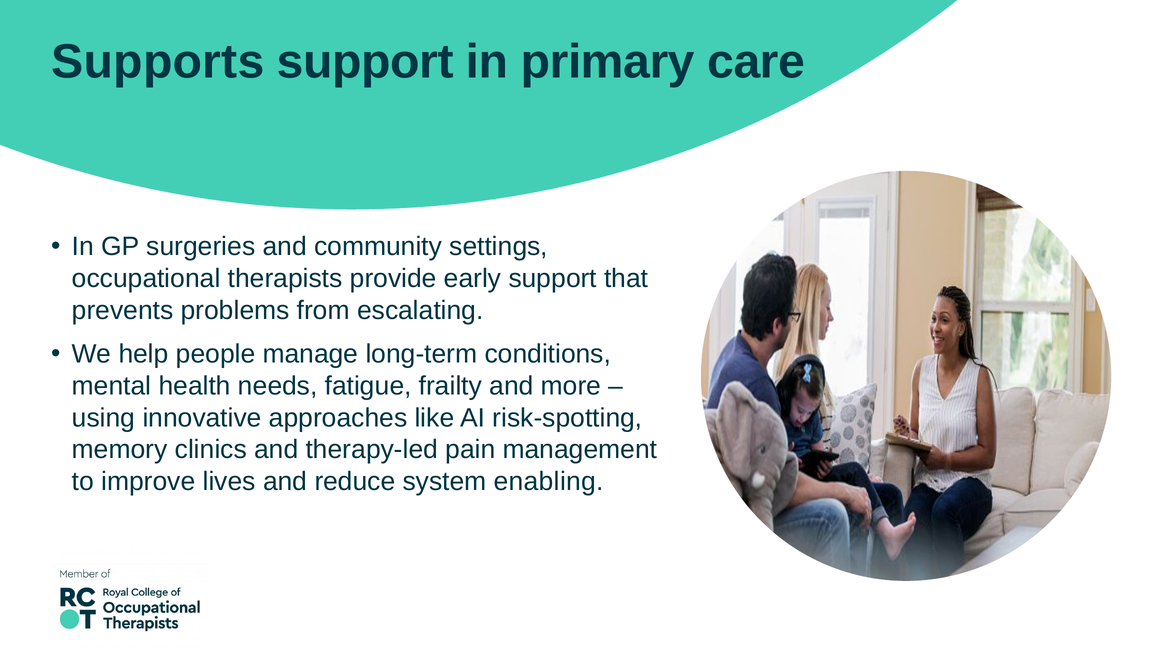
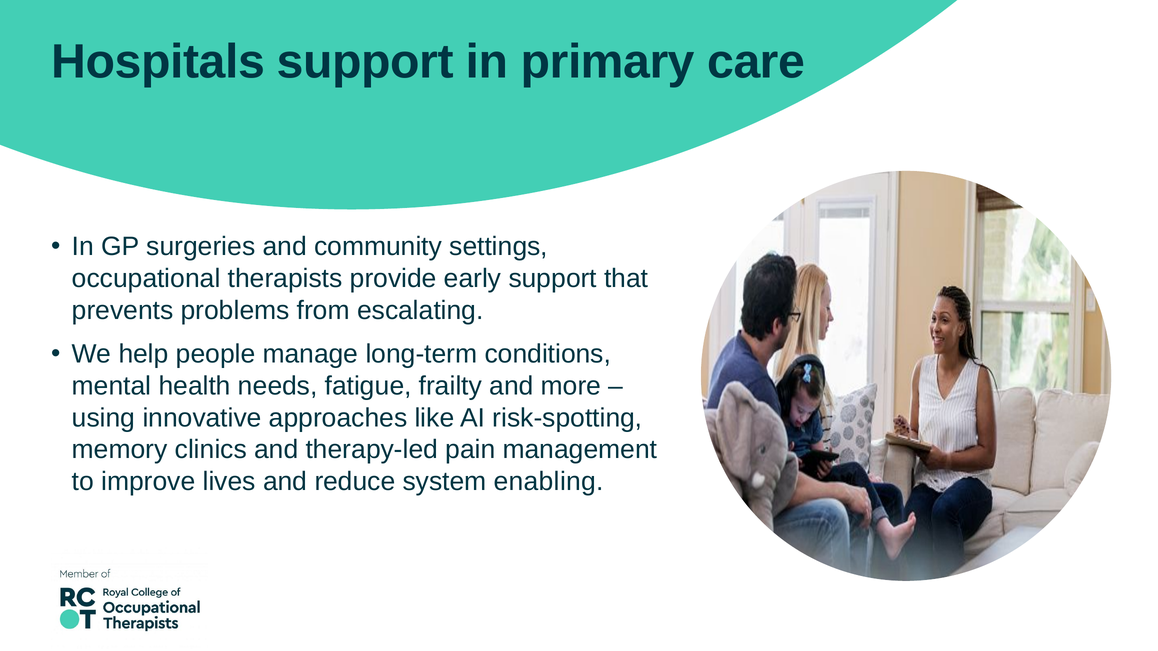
Supports: Supports -> Hospitals
